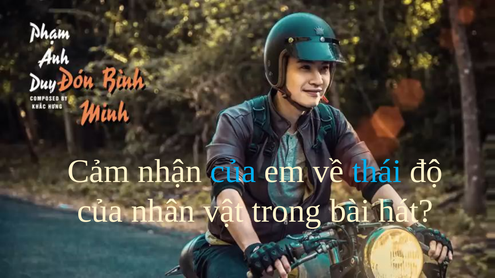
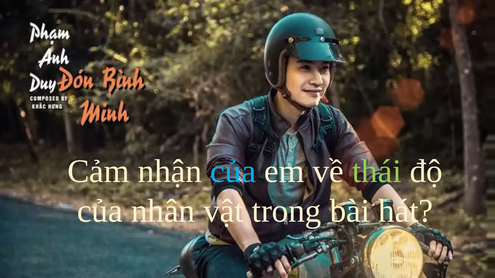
thái colour: light blue -> light green
